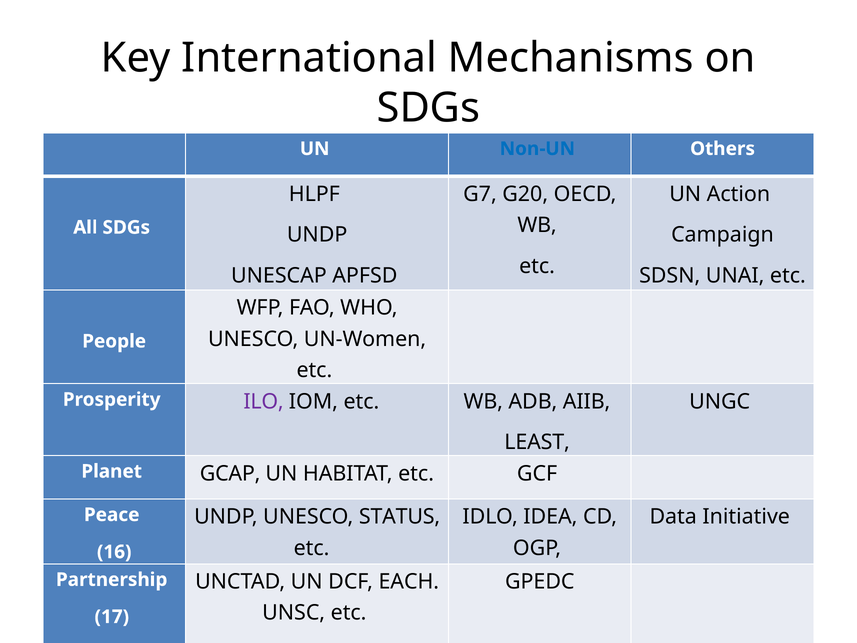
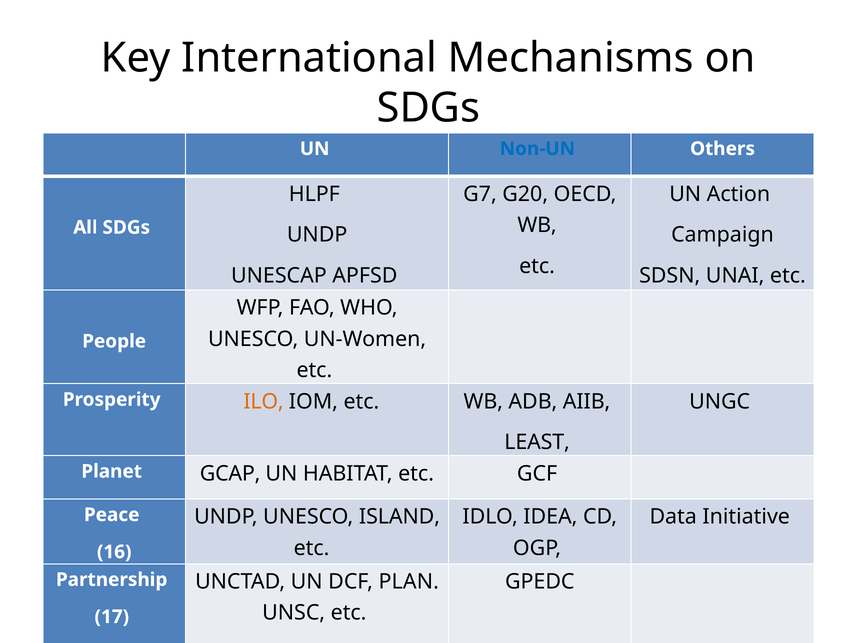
ILO colour: purple -> orange
STATUS: STATUS -> ISLAND
EACH: EACH -> PLAN
